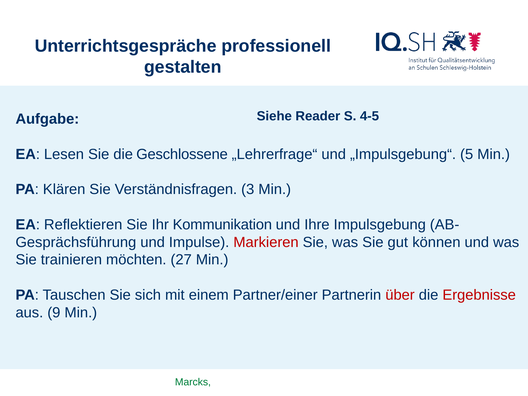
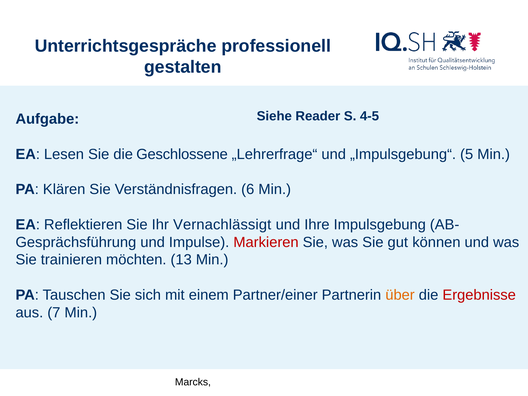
3: 3 -> 6
Kommunikation: Kommunikation -> Vernachlässigt
27: 27 -> 13
über colour: red -> orange
9: 9 -> 7
Marcks colour: green -> black
